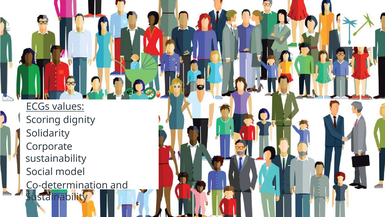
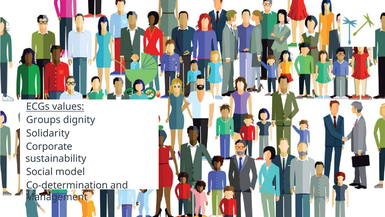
Scoring: Scoring -> Groups
Sustainability at (56, 197): Sustainability -> Management
